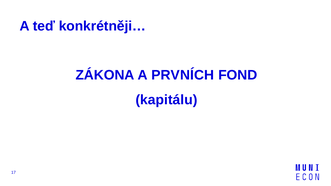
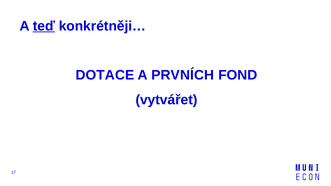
teď underline: none -> present
ZÁKONA: ZÁKONA -> DOTACE
kapitálu: kapitálu -> vytvářet
